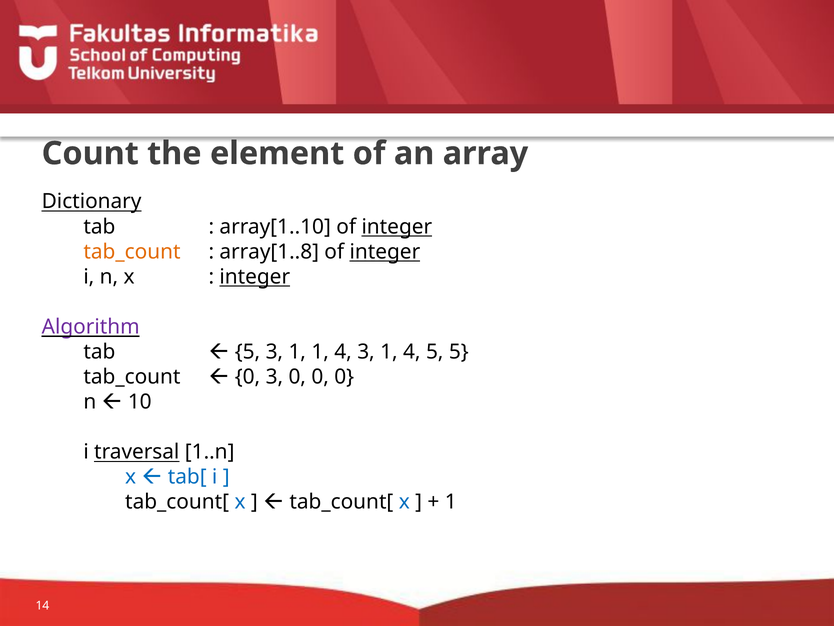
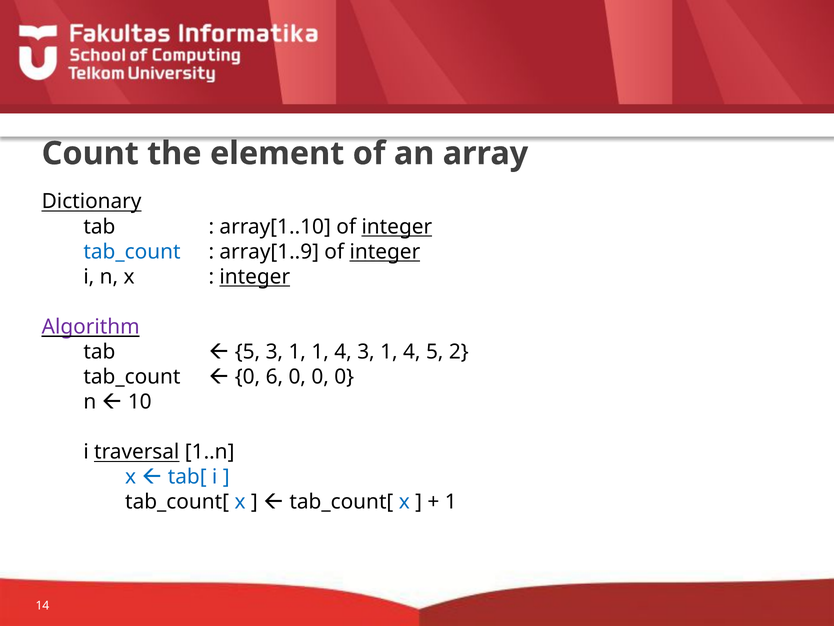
tab_count at (132, 251) colour: orange -> blue
array[1..8: array[1..8 -> array[1..9
5 5: 5 -> 2
0 3: 3 -> 6
